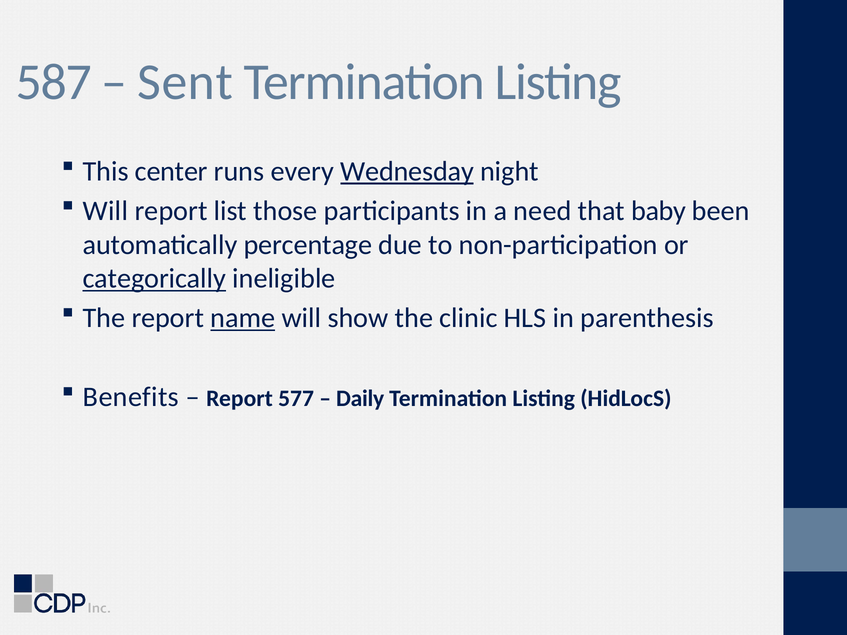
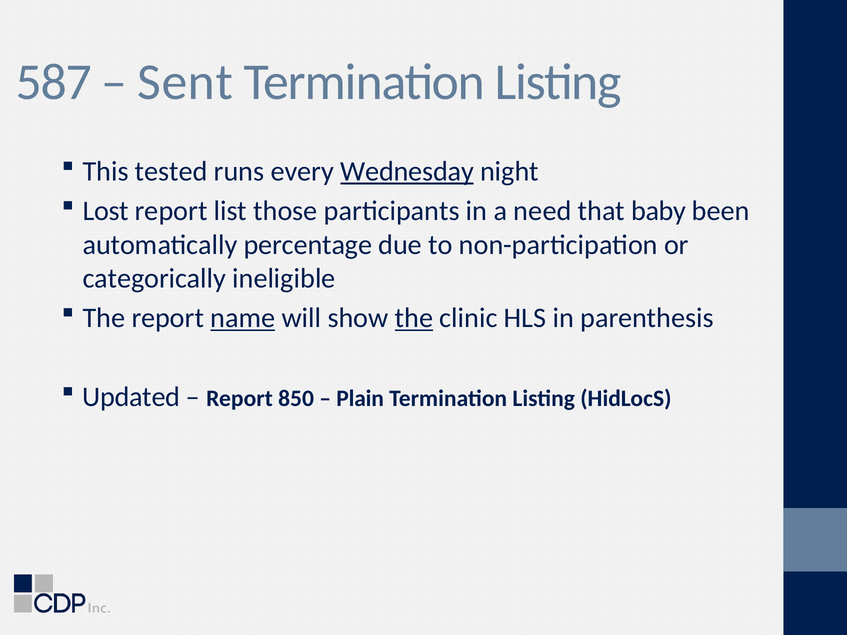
center: center -> tested
Will at (105, 211): Will -> Lost
categorically underline: present -> none
the at (414, 318) underline: none -> present
Benefits: Benefits -> Updated
577: 577 -> 850
Daily: Daily -> Plain
